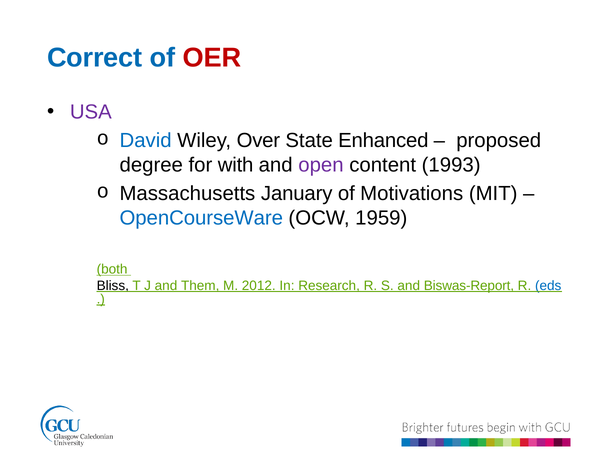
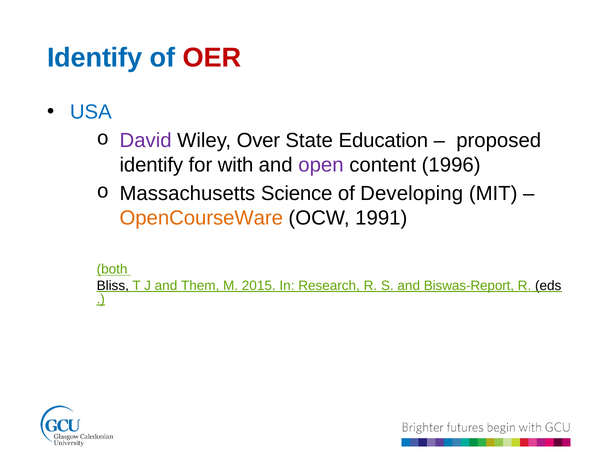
Correct at (95, 58): Correct -> Identify
USA colour: purple -> blue
David colour: blue -> purple
Enhanced: Enhanced -> Education
degree at (151, 165): degree -> identify
1993: 1993 -> 1996
January: January -> Science
Motivations: Motivations -> Developing
OpenCourseWare colour: blue -> orange
1959: 1959 -> 1991
2012: 2012 -> 2015
eds colour: blue -> black
